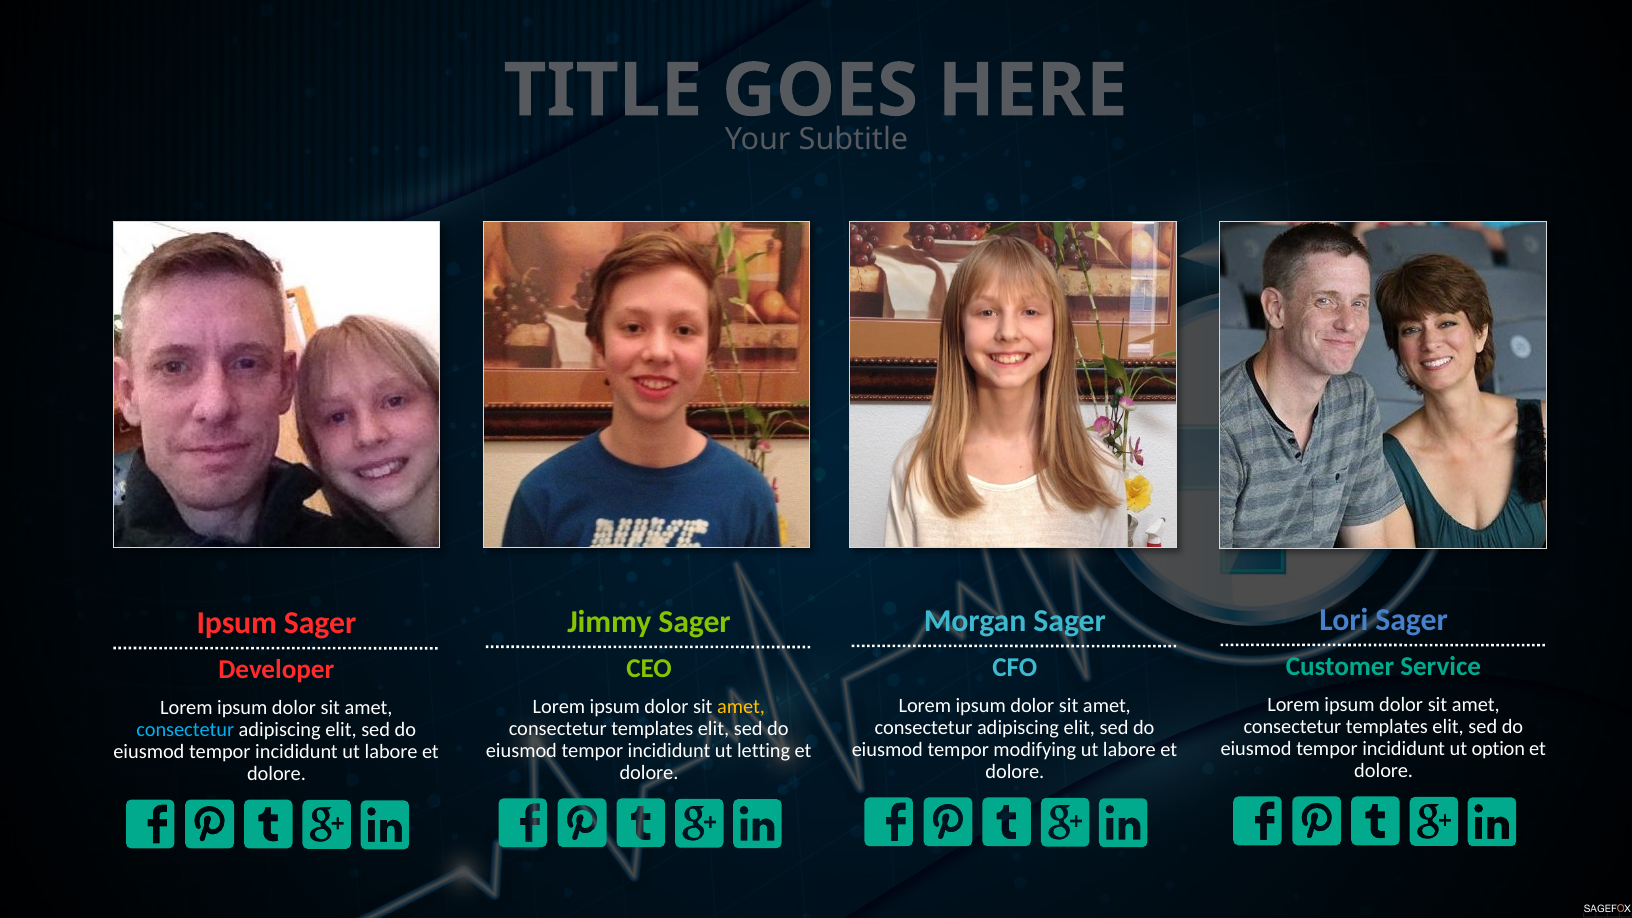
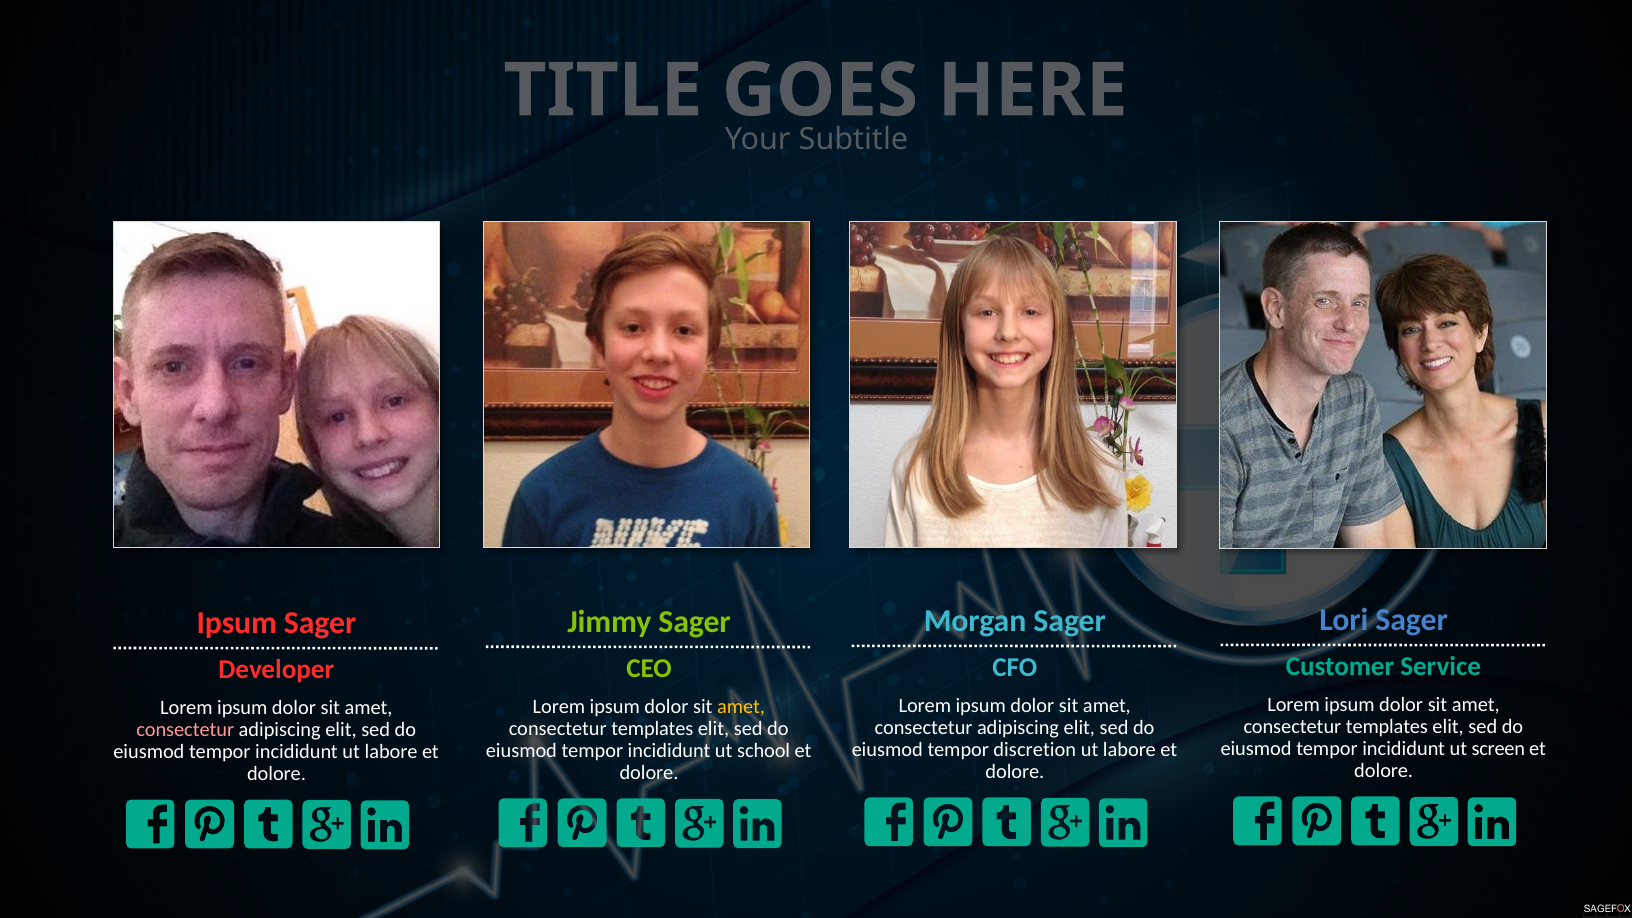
consectetur at (185, 730) colour: light blue -> pink
option: option -> screen
modifying: modifying -> discretion
letting: letting -> school
